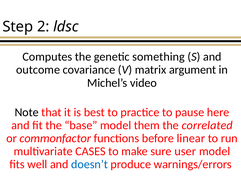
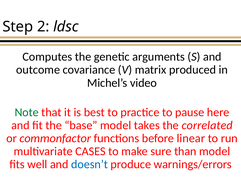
something: something -> arguments
argument: argument -> produced
Note colour: black -> green
them: them -> takes
user: user -> than
